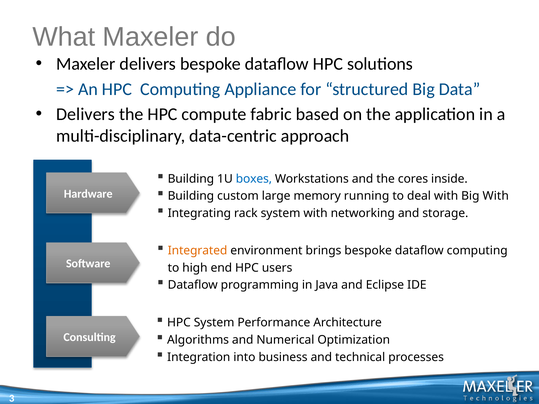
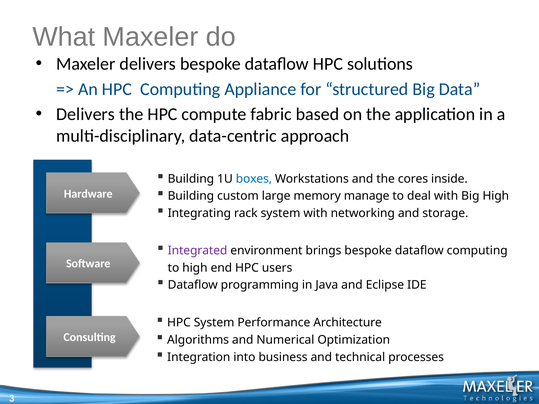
running: running -> manage
Big With: With -> High
Integrated colour: orange -> purple
